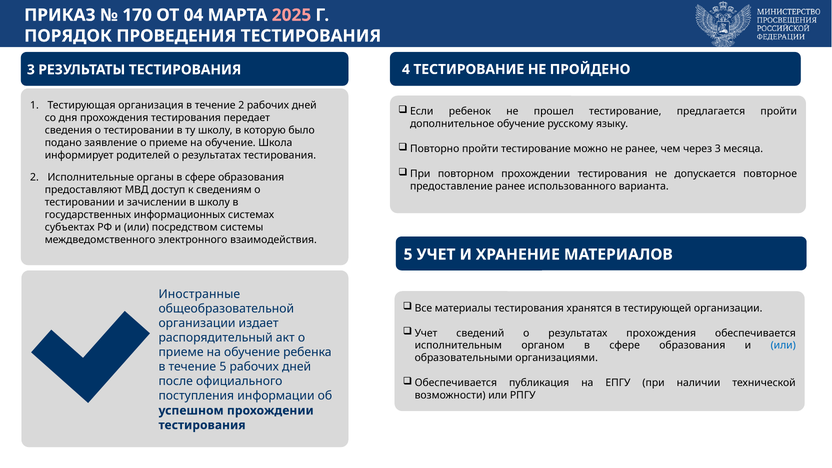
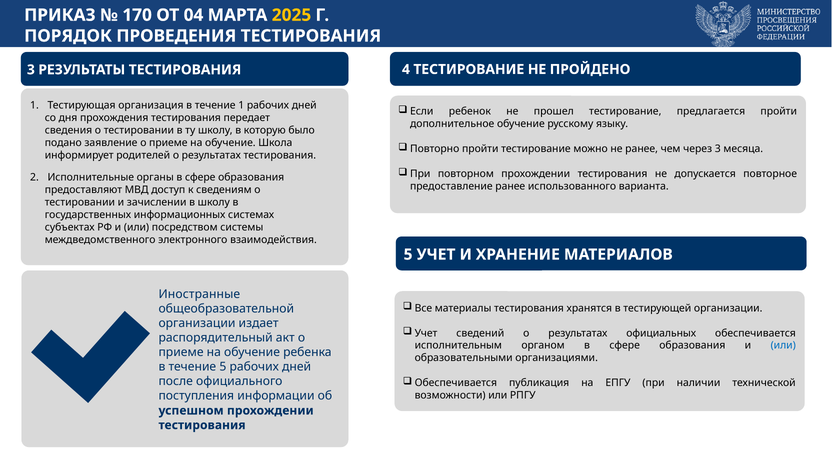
2025 colour: pink -> yellow
течение 2: 2 -> 1
результатах прохождения: прохождения -> официальных
